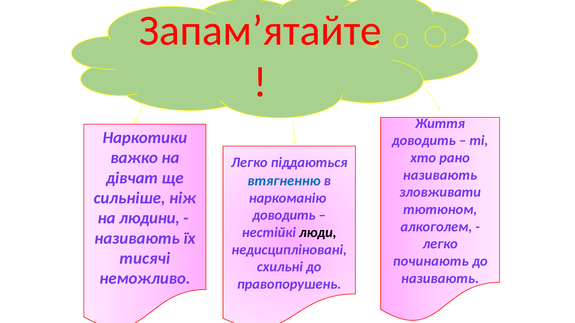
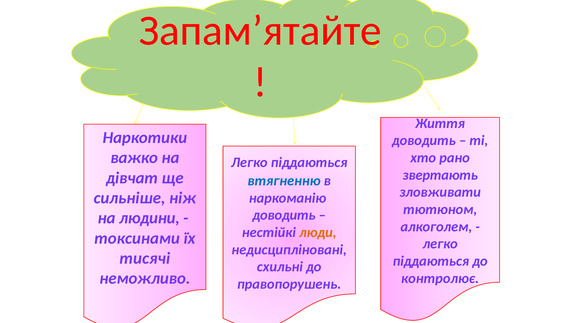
називають at (440, 175): називають -> звертають
люди colour: black -> orange
називають at (137, 239): називають -> токсинами
починають at (431, 261): починають -> піддаються
називають at (440, 279): називають -> контролює
